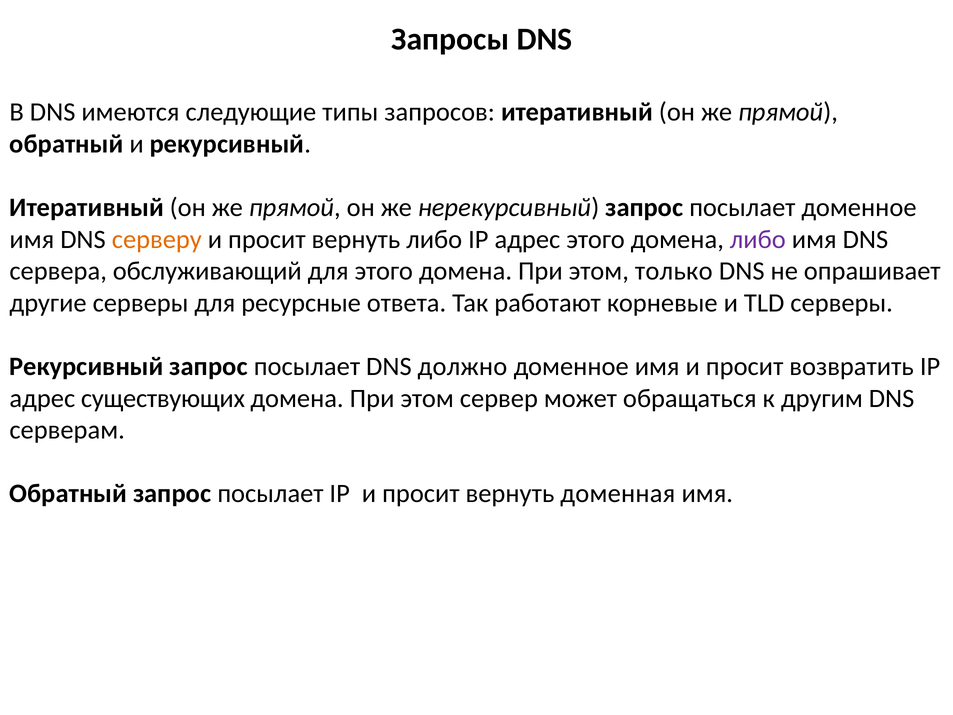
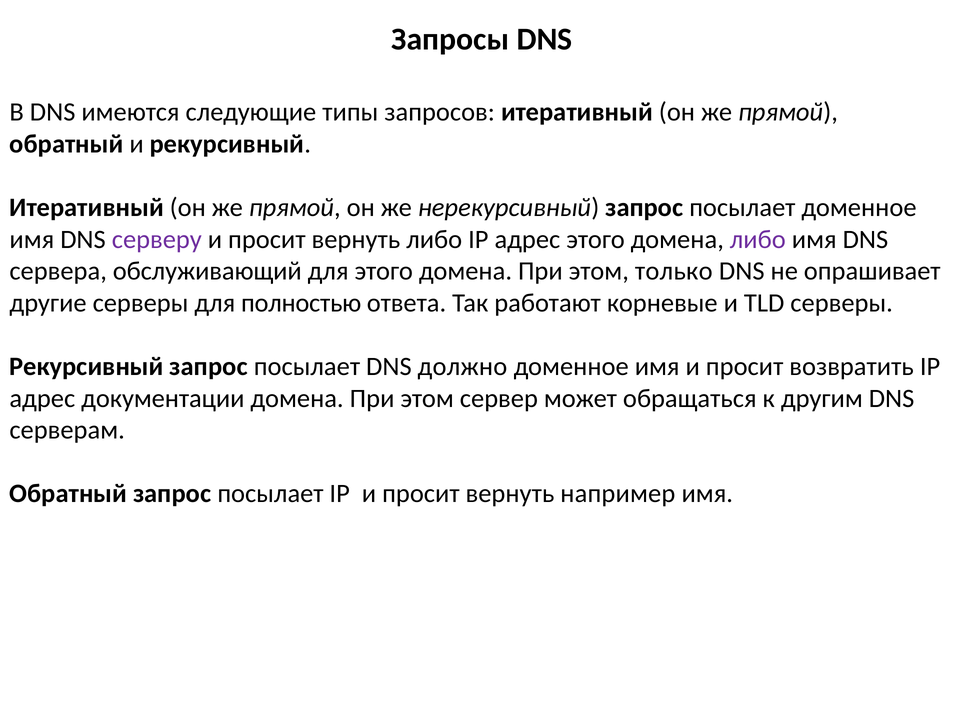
серверу colour: orange -> purple
ресурсные: ресурсные -> полностью
существующих: существующих -> документации
доменная: доменная -> например
